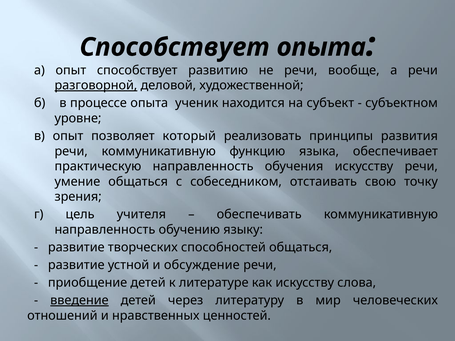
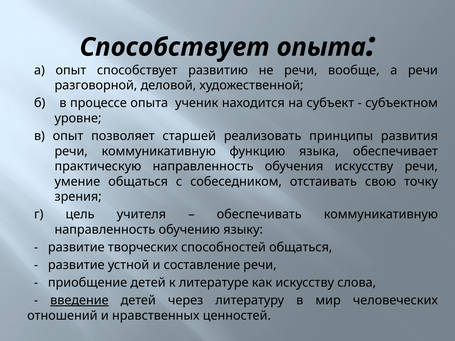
разговорной underline: present -> none
который: который -> старшей
обсуждение: обсуждение -> составление
